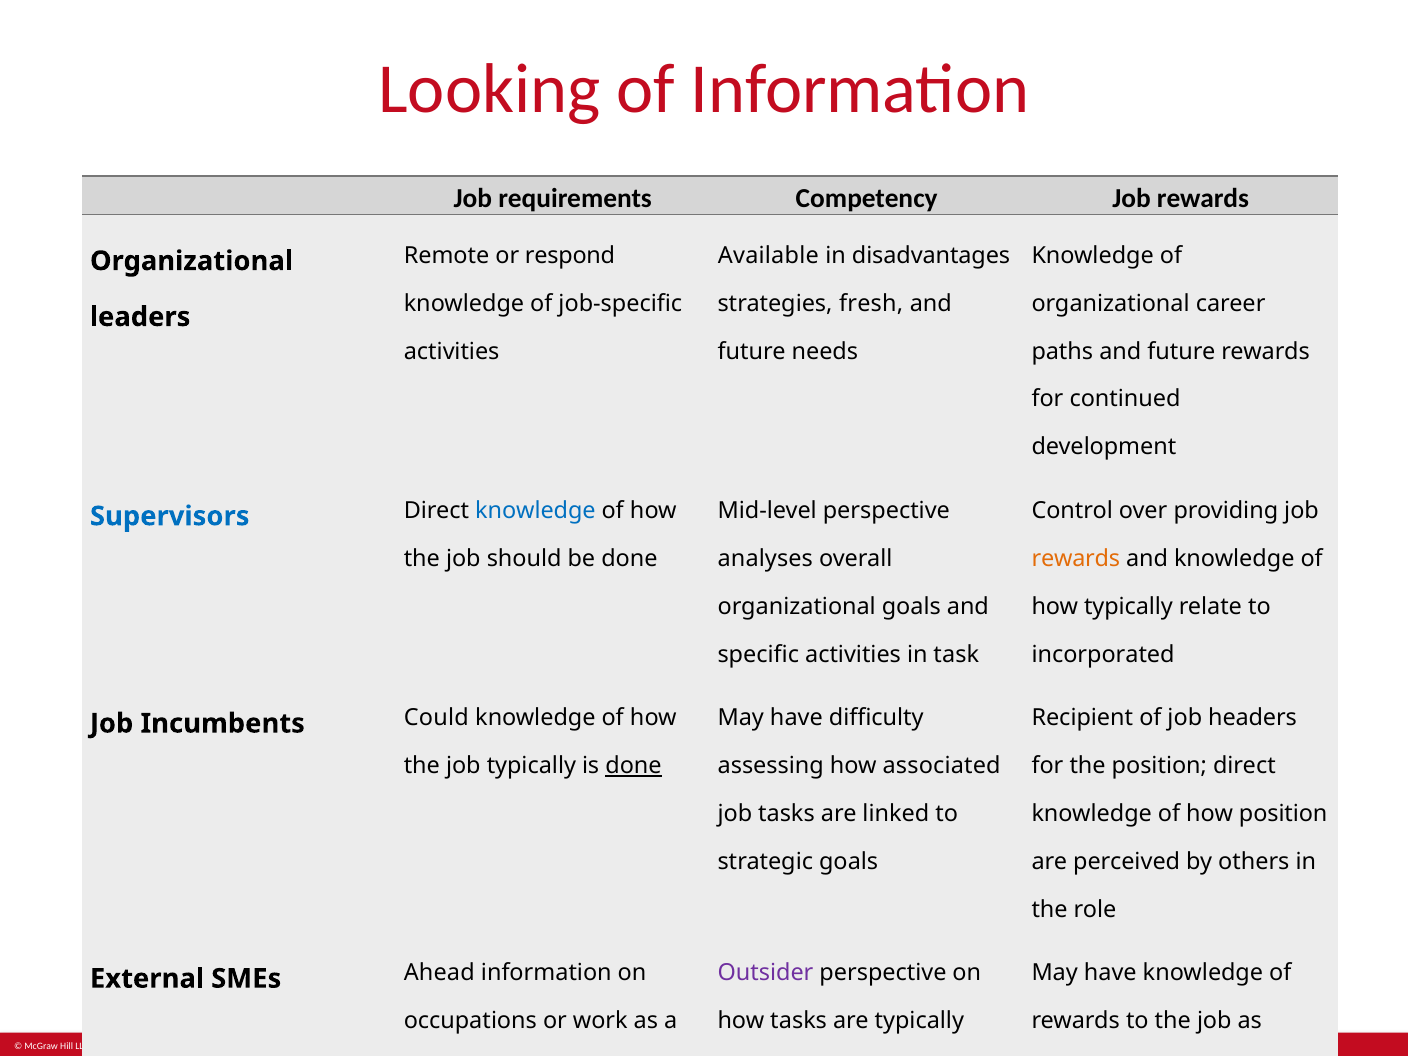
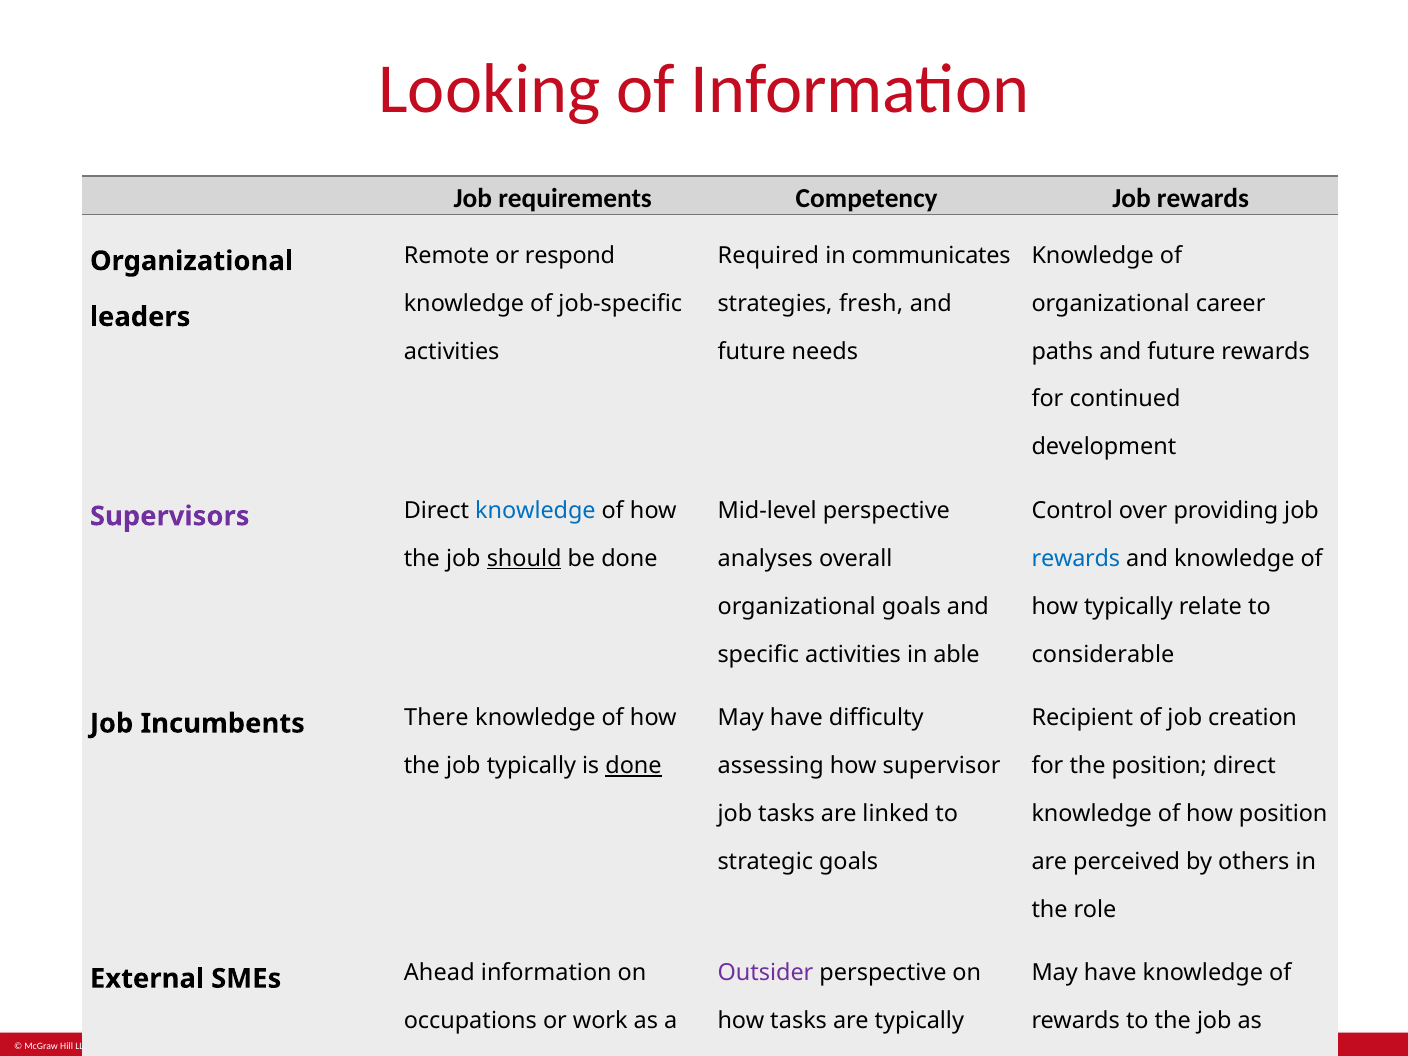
Available: Available -> Required
disadvantages: disadvantages -> communicates
Supervisors at (170, 516) colour: blue -> purple
should underline: none -> present
rewards at (1076, 559) colour: orange -> blue
task: task -> able
incorporated: incorporated -> considerable
job headers: headers -> creation
Could: Could -> There
associated: associated -> supervisor
